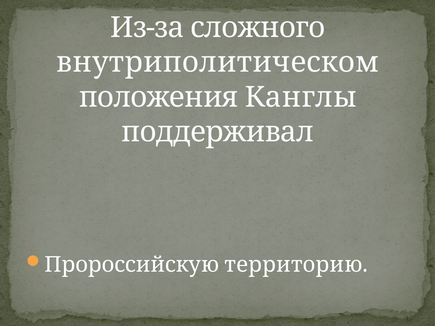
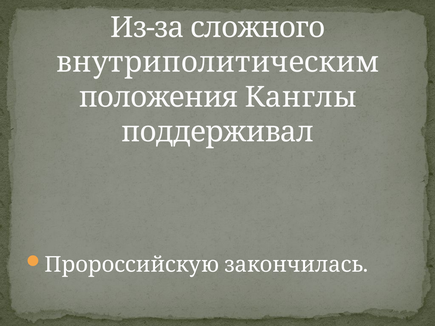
внутриполитическом: внутриполитическом -> внутриполитическим
территорию: территорию -> закончилась
